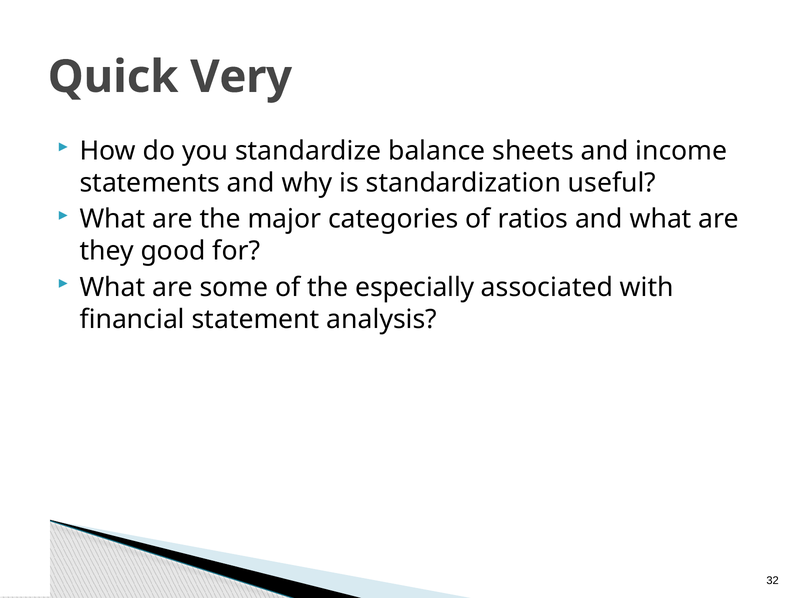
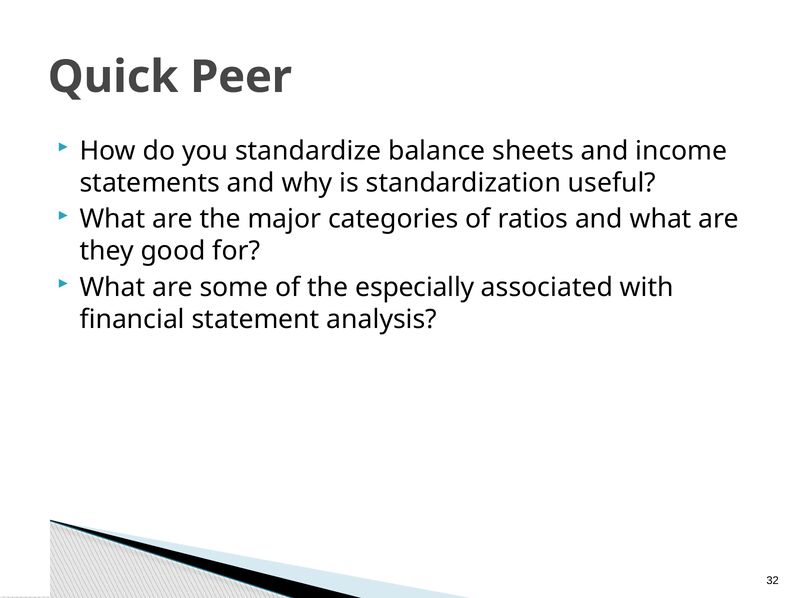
Very: Very -> Peer
